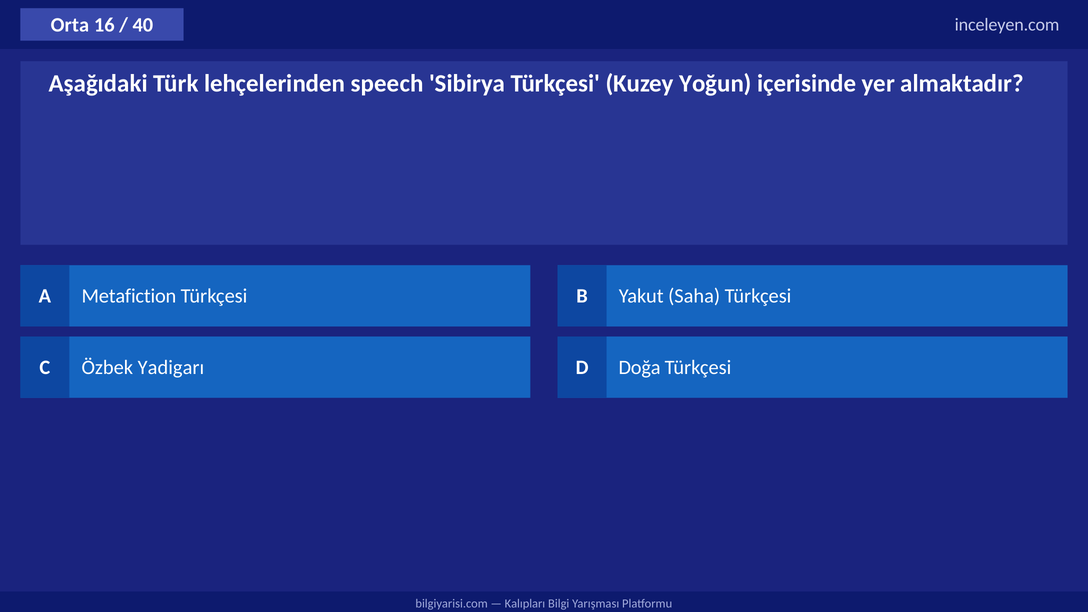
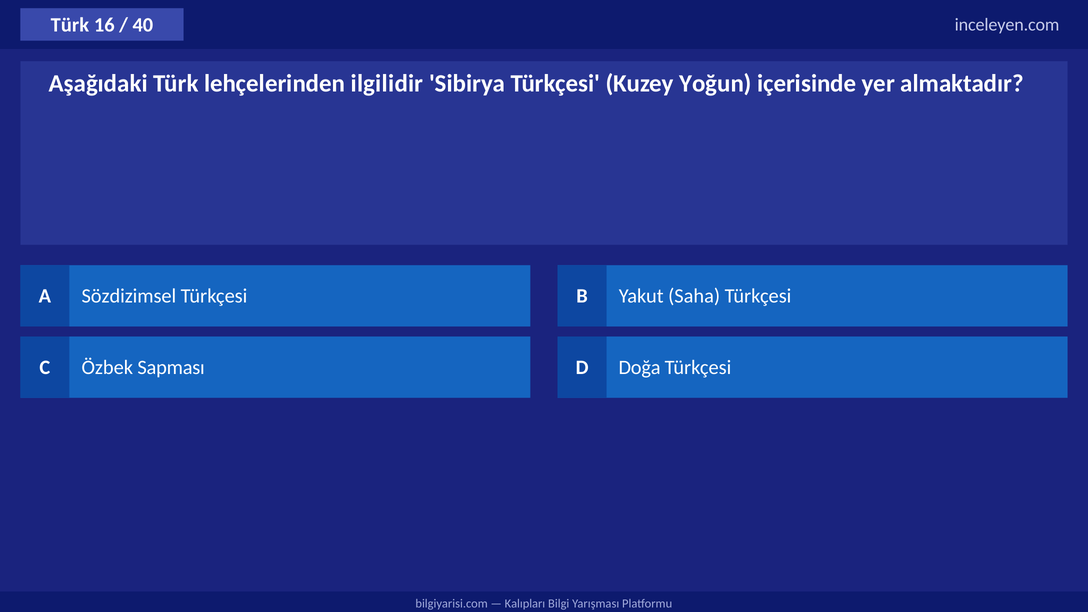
Orta at (70, 25): Orta -> Türk
speech: speech -> ilgilidir
Metafiction: Metafiction -> Sözdizimsel
Yadigarı: Yadigarı -> Sapması
